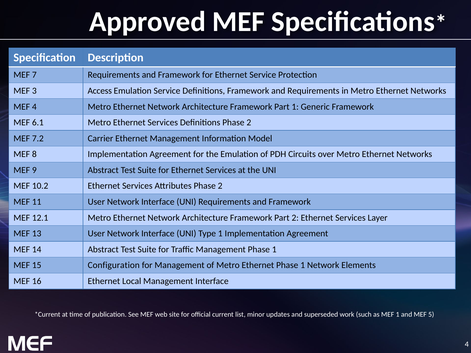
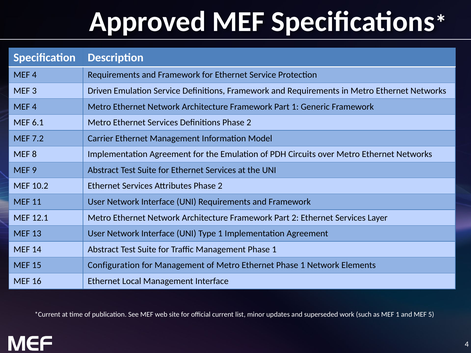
7 at (34, 75): 7 -> 4
Access: Access -> Driven
